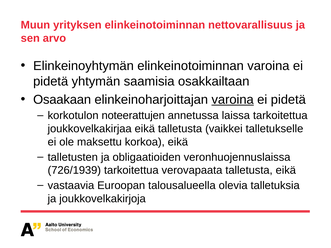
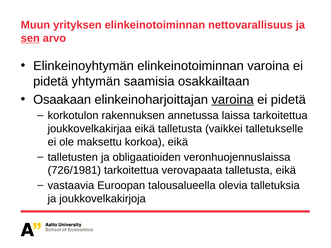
sen underline: none -> present
noteerattujen: noteerattujen -> rakennuksen
726/1939: 726/1939 -> 726/1981
